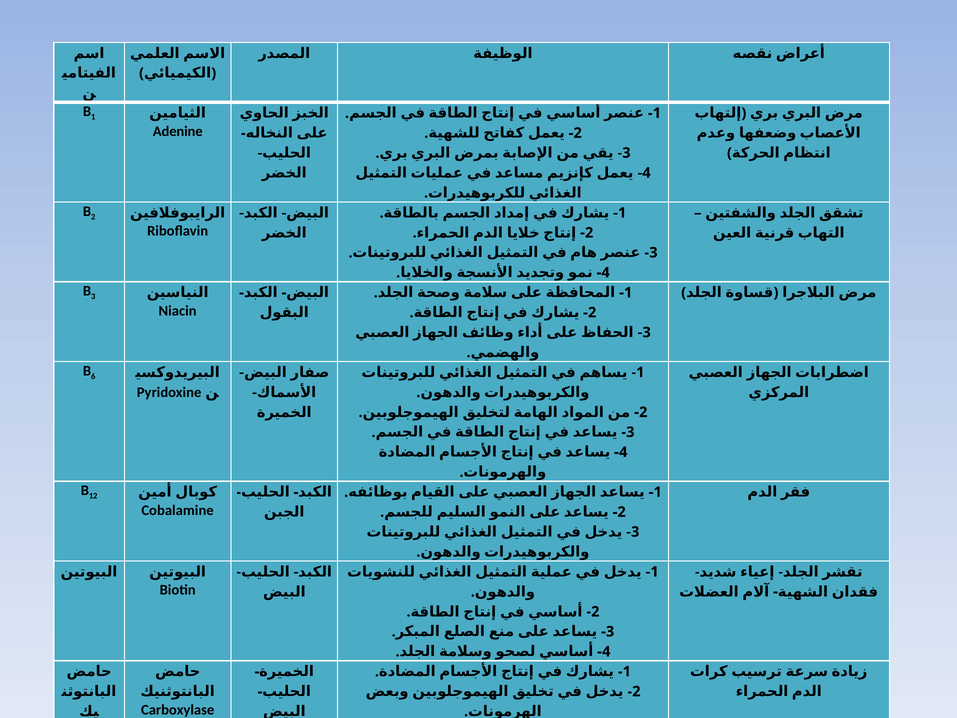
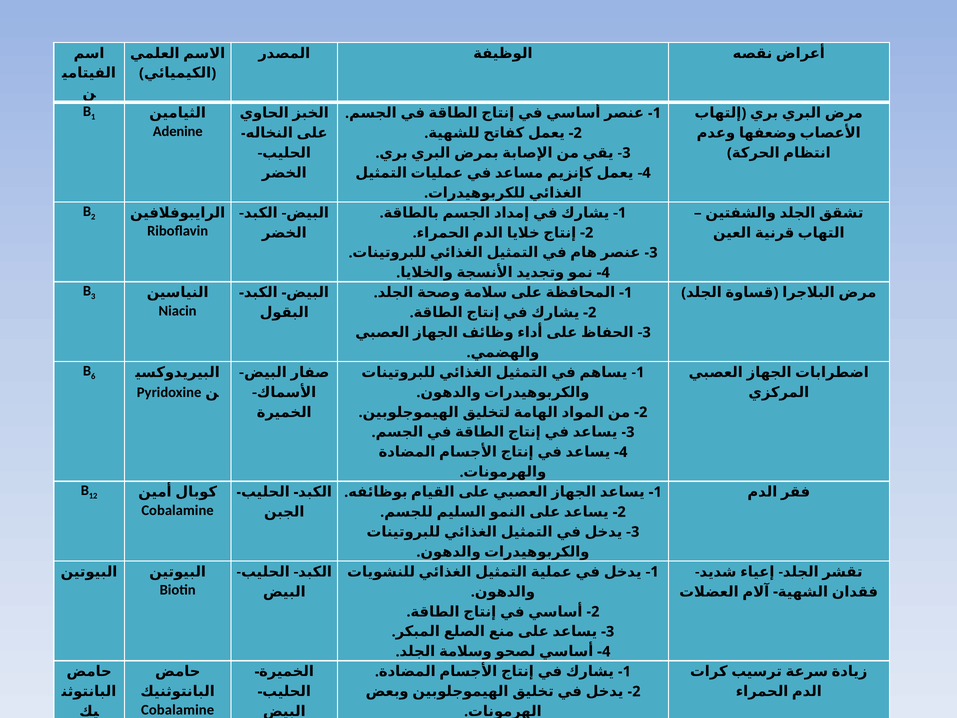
Carboxylase at (178, 710): Carboxylase -> Cobalamine
